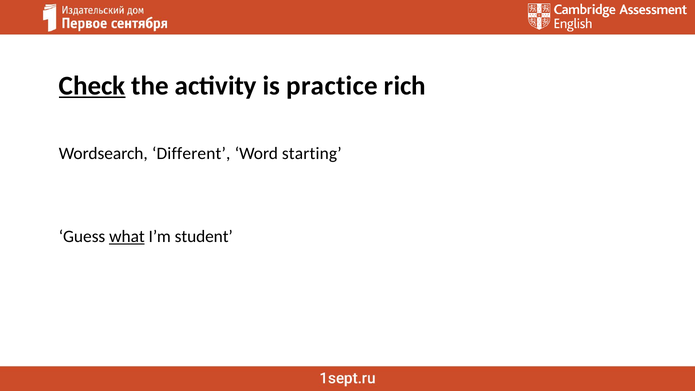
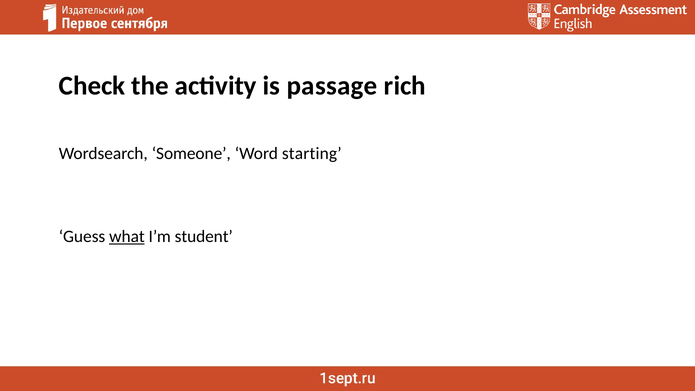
Check underline: present -> none
practice: practice -> passage
Different: Different -> Someone
